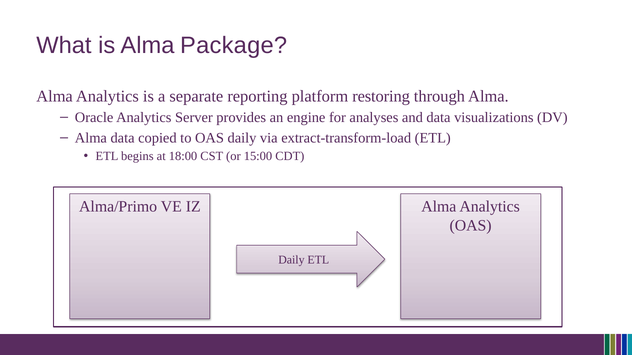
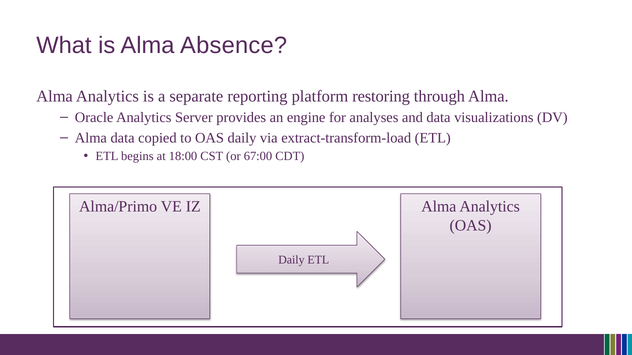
Package: Package -> Absence
15:00: 15:00 -> 67:00
